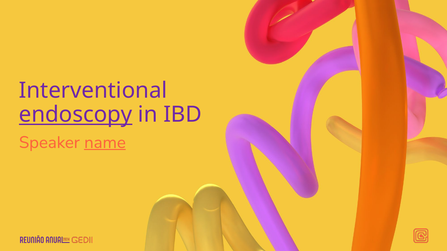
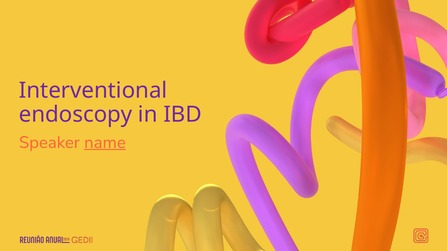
endoscopy underline: present -> none
